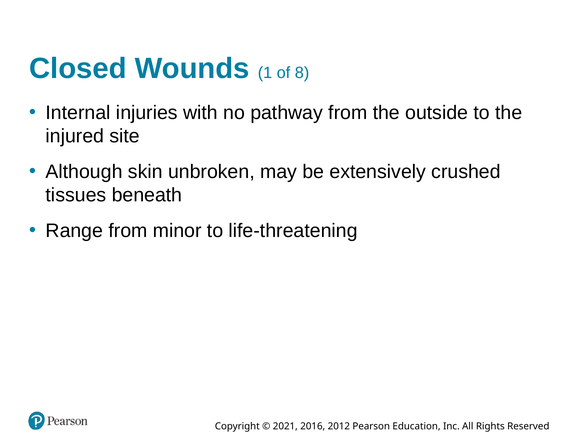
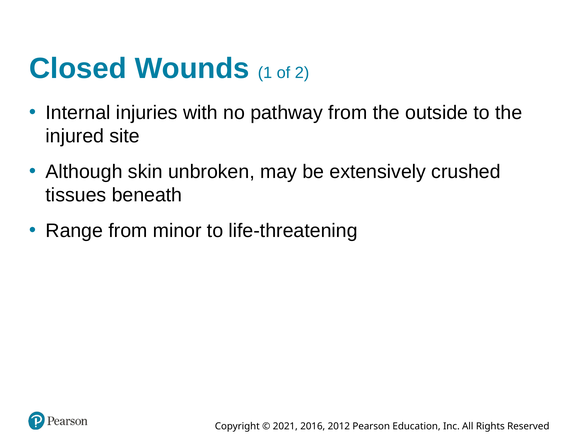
8: 8 -> 2
